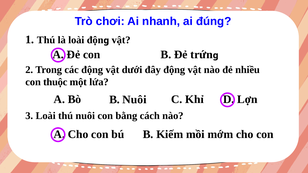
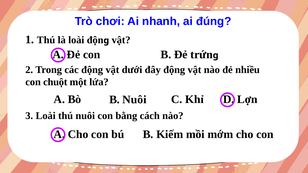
thuộc: thuộc -> chuột
